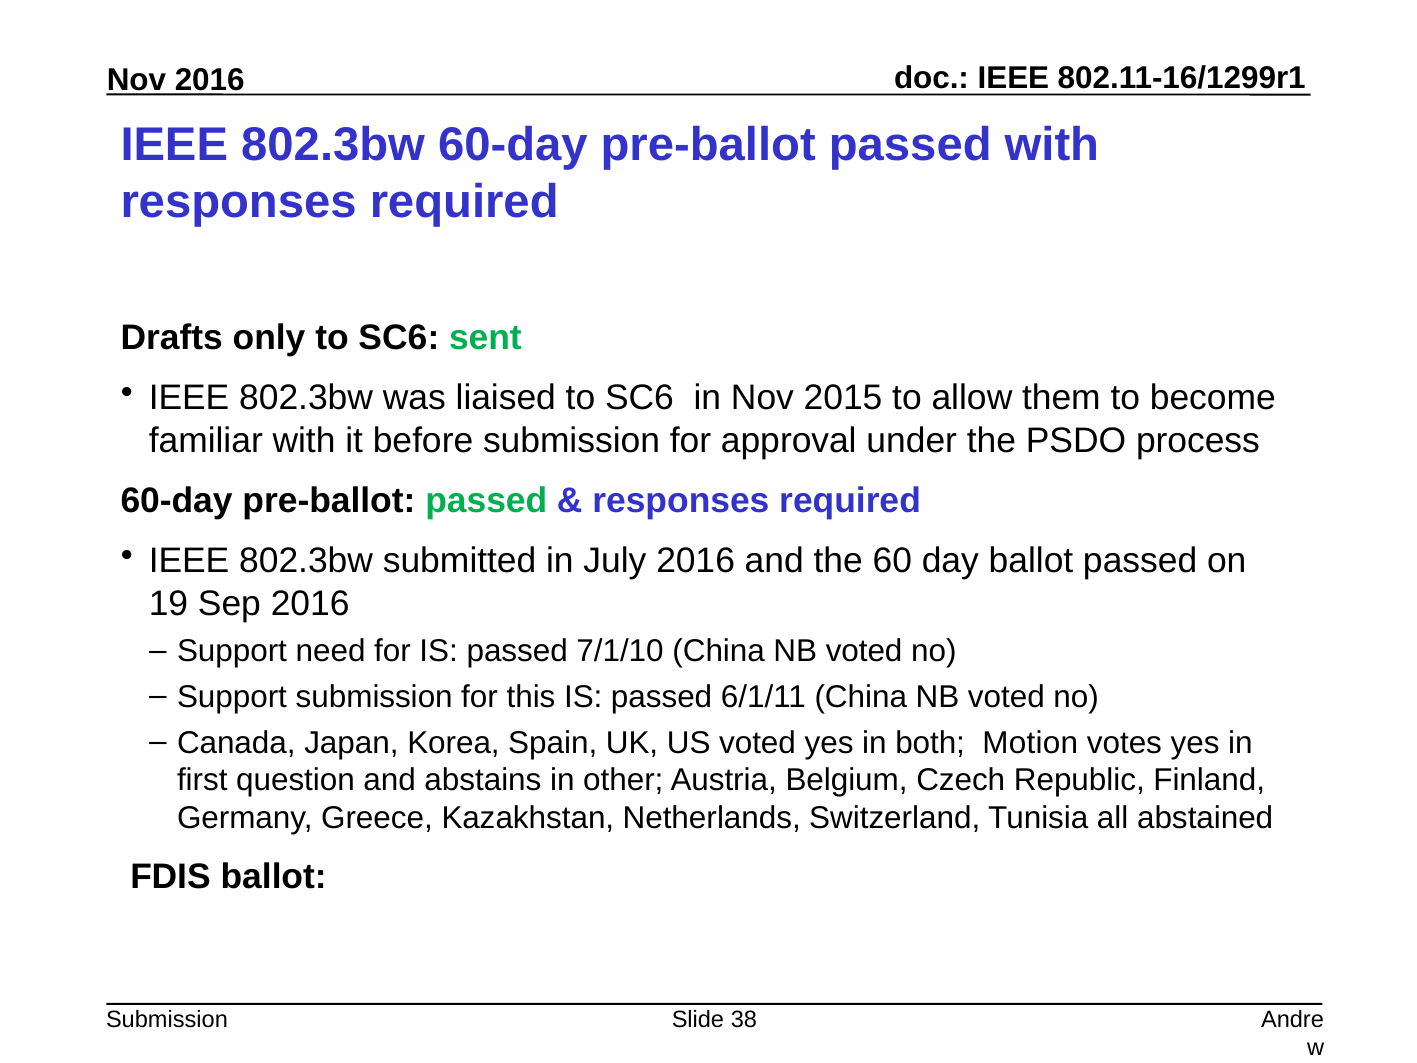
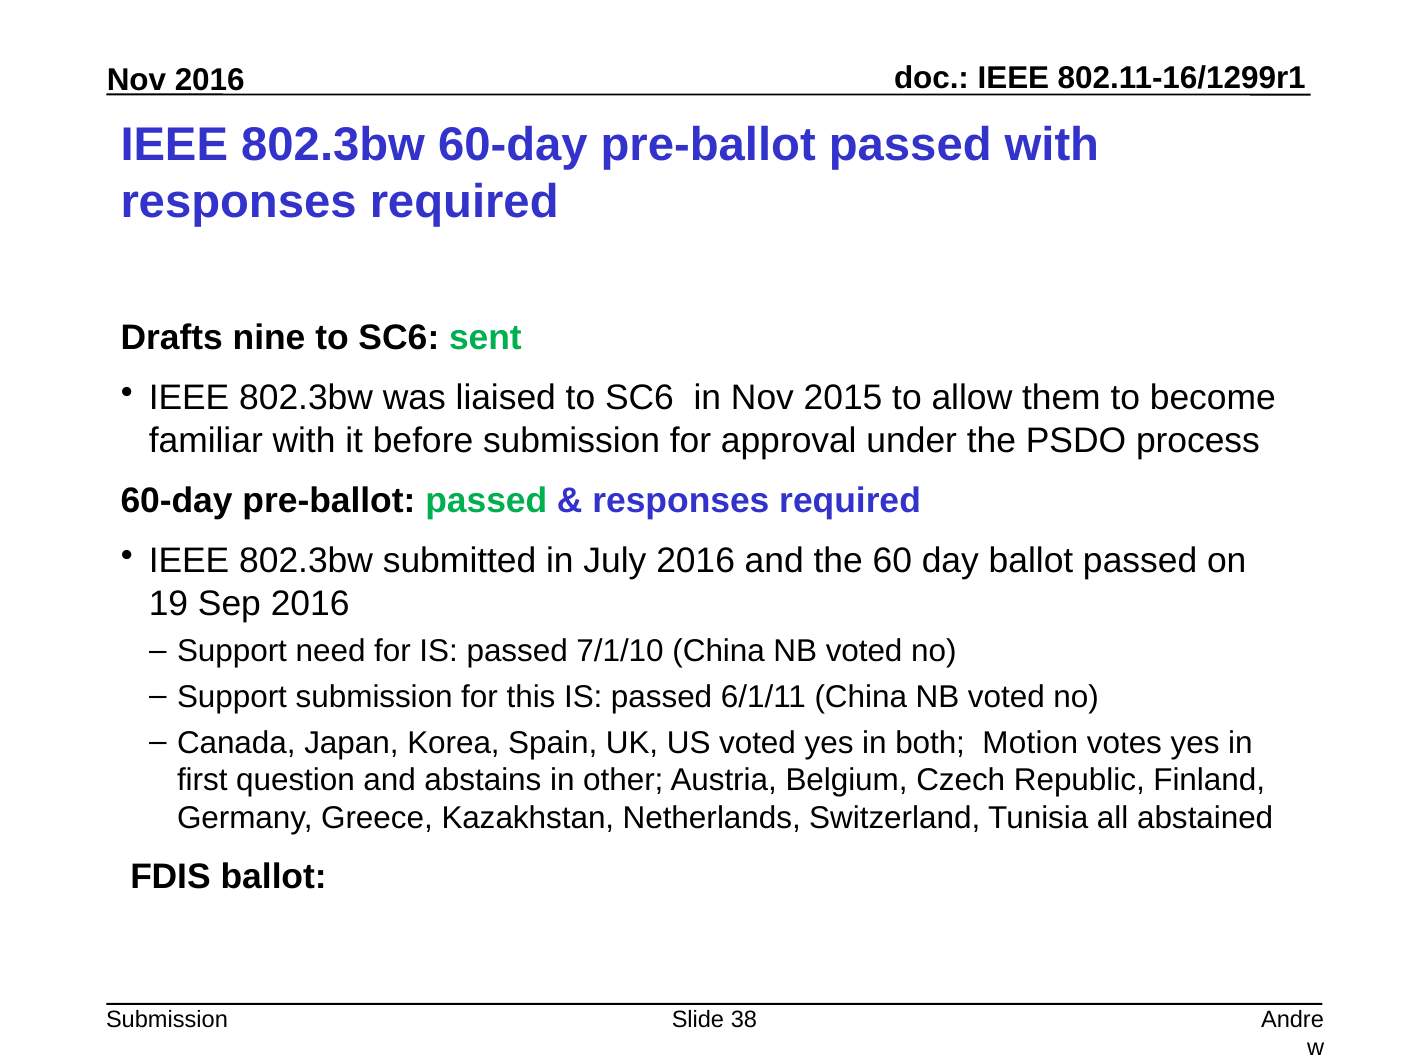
only: only -> nine
